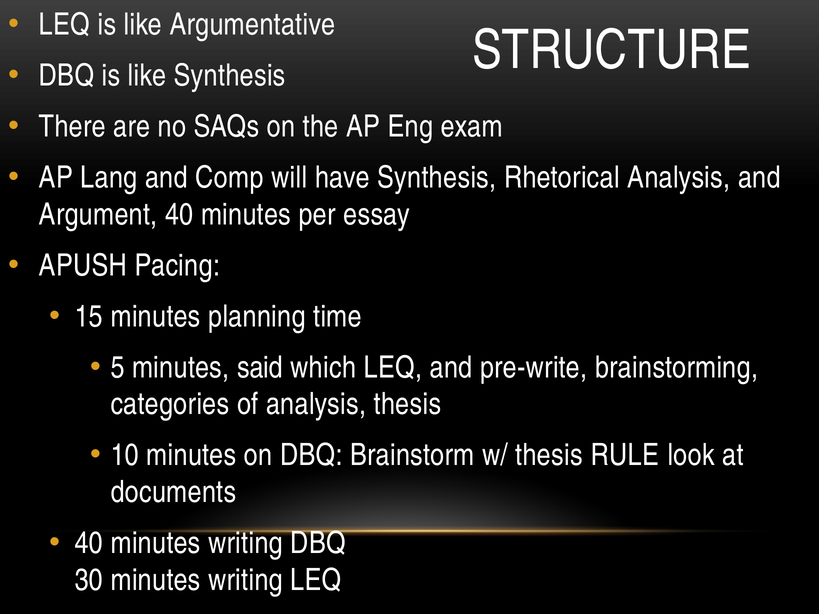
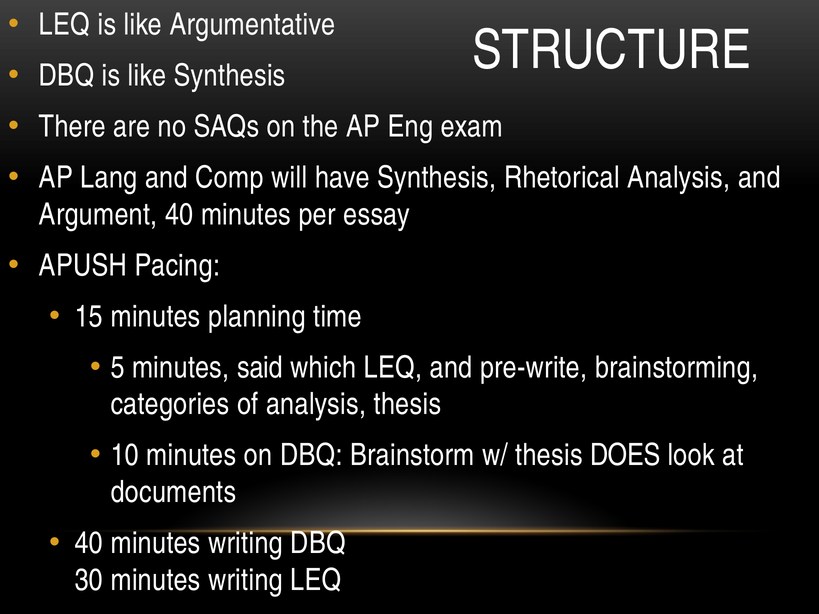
RULE: RULE -> DOES
